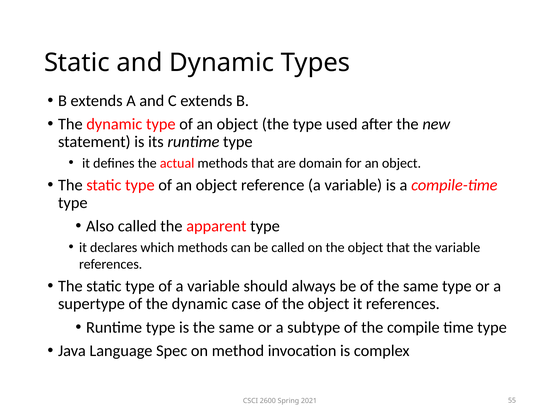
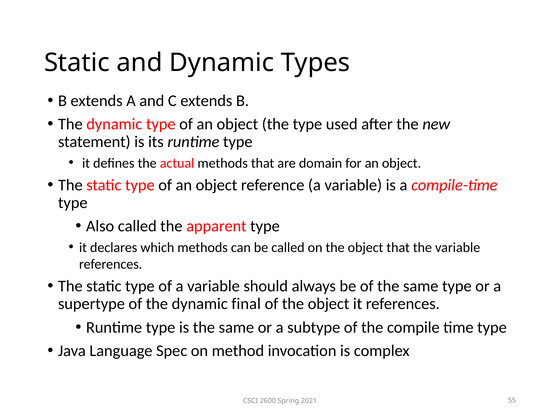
case: case -> final
